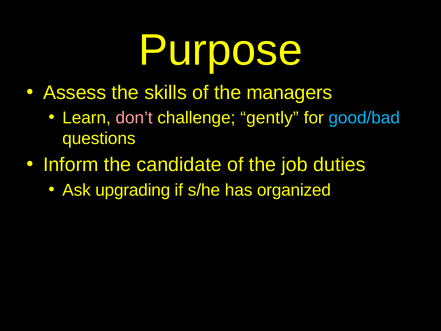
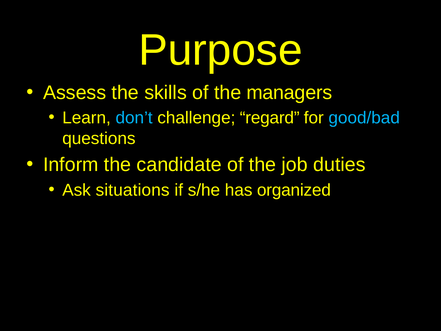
don’t colour: pink -> light blue
gently: gently -> regard
upgrading: upgrading -> situations
